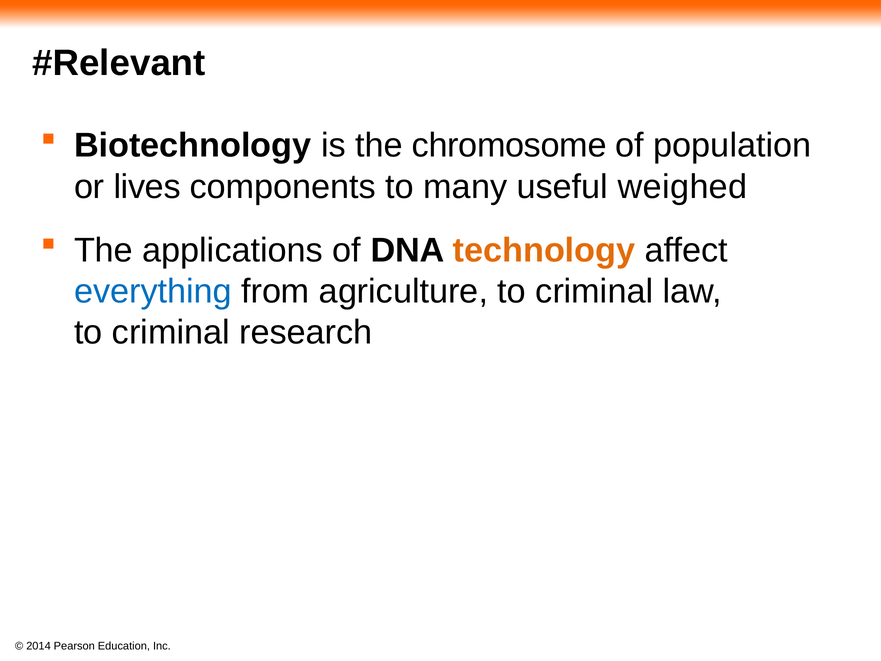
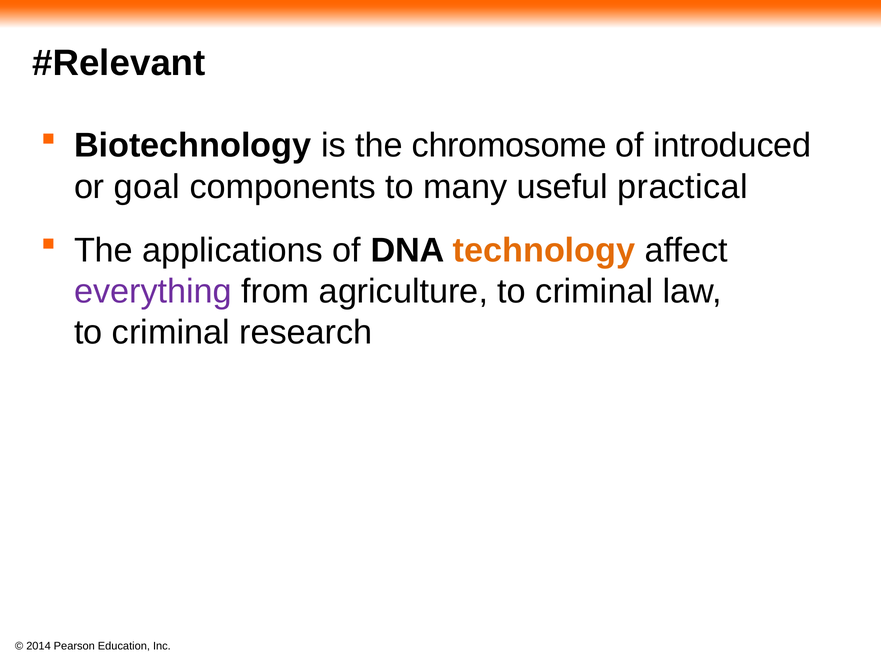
population: population -> introduced
lives: lives -> goal
weighed: weighed -> practical
everything colour: blue -> purple
